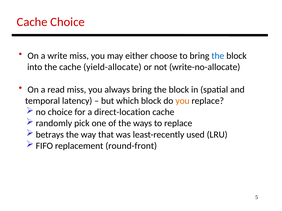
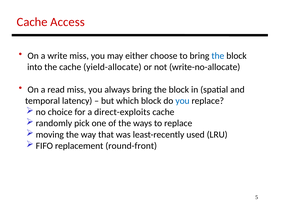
Cache Choice: Choice -> Access
you at (182, 101) colour: orange -> blue
direct-location: direct-location -> direct-exploits
betrays: betrays -> moving
